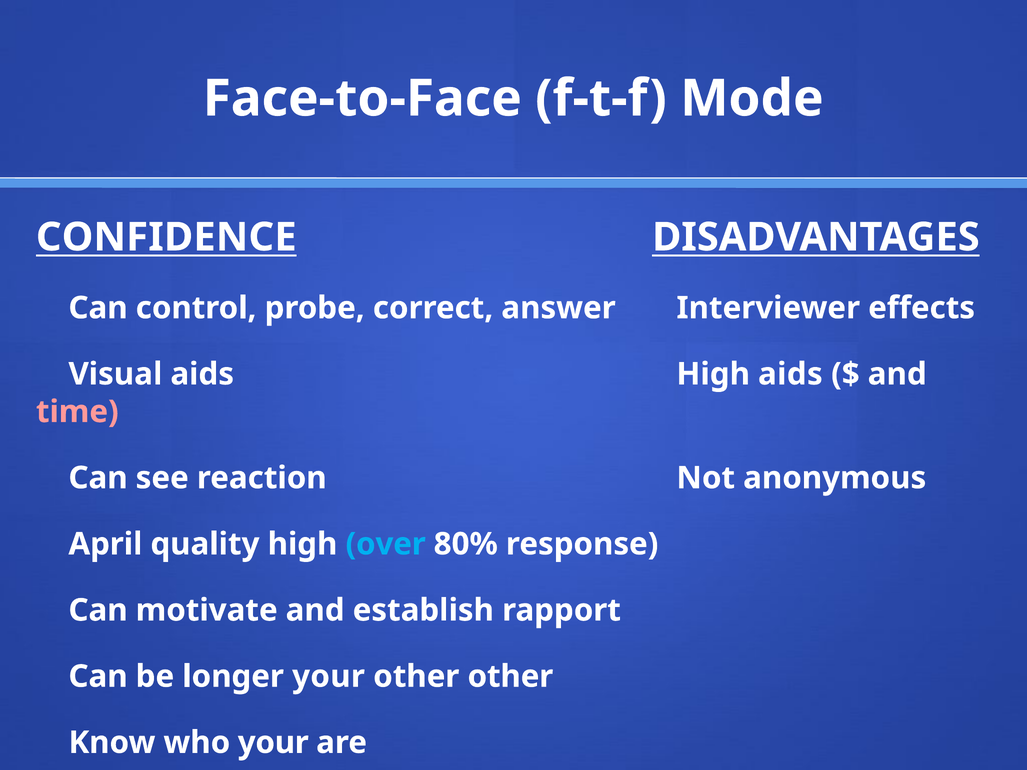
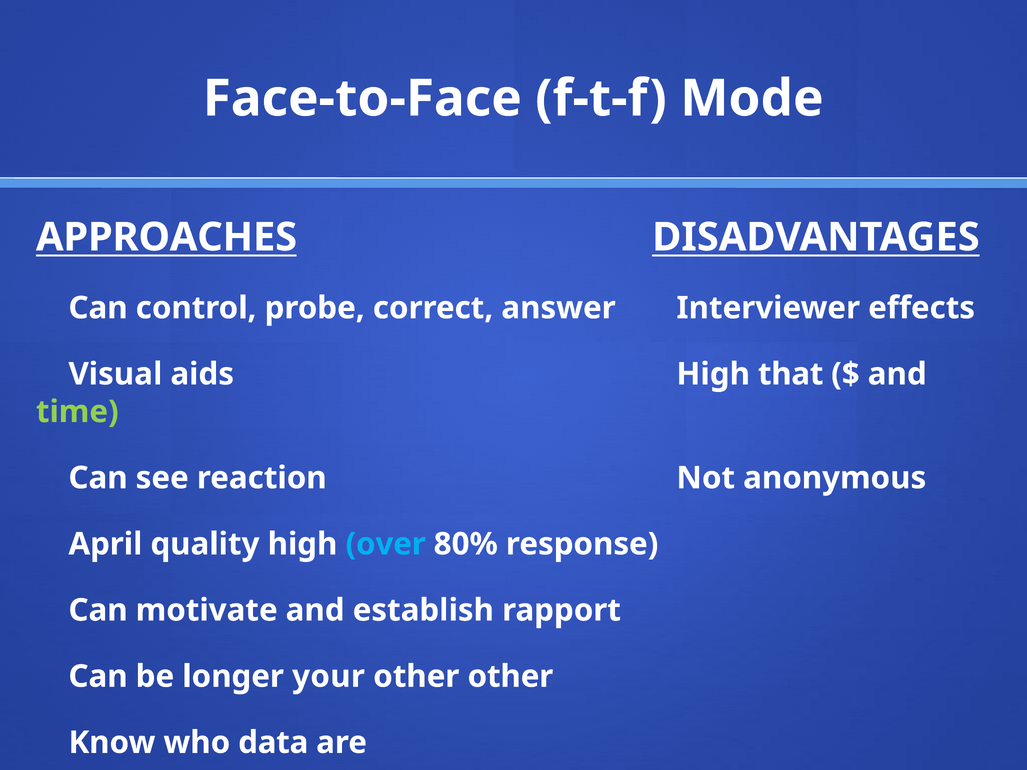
CONFIDENCE: CONFIDENCE -> APPROACHES
High aids: aids -> that
time colour: pink -> light green
who your: your -> data
